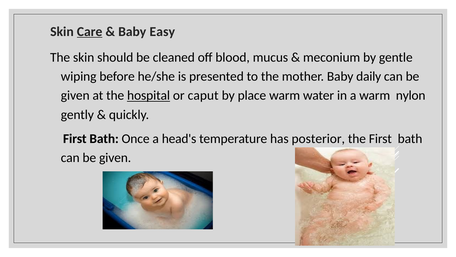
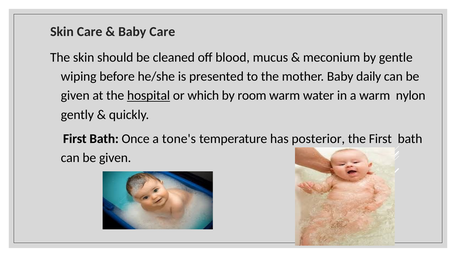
Care at (90, 32) underline: present -> none
Baby Easy: Easy -> Care
caput: caput -> which
place: place -> room
head's: head's -> tone's
